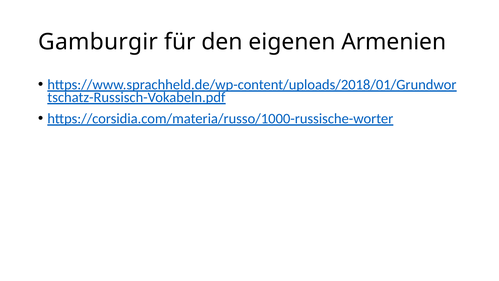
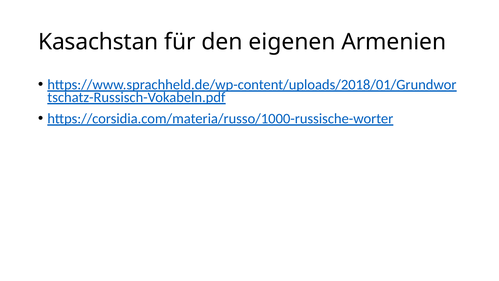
Gamburgir: Gamburgir -> Kasachstan
